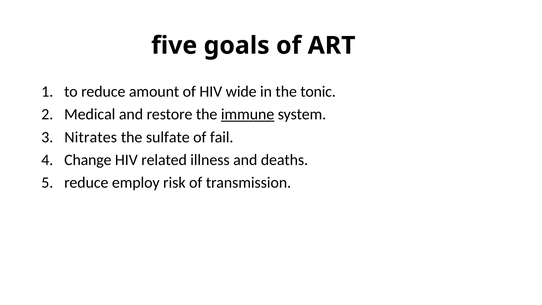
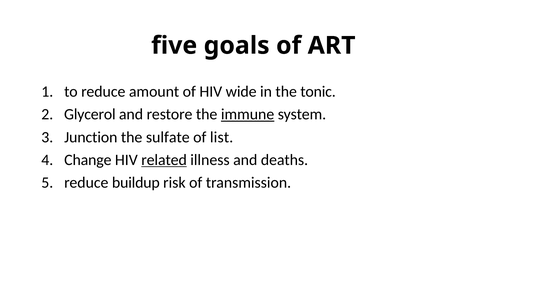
Medical: Medical -> Glycerol
Nitrates: Nitrates -> Junction
fail: fail -> list
related underline: none -> present
employ: employ -> buildup
